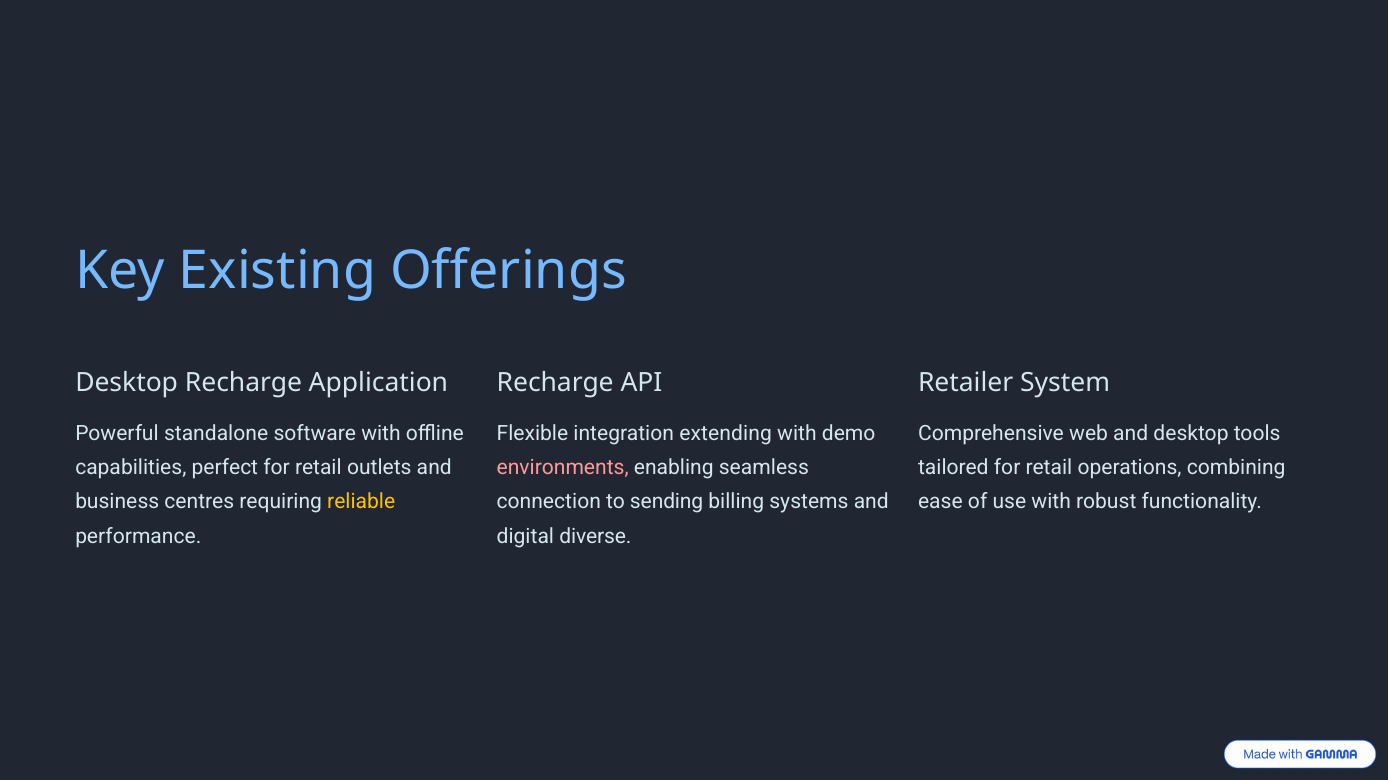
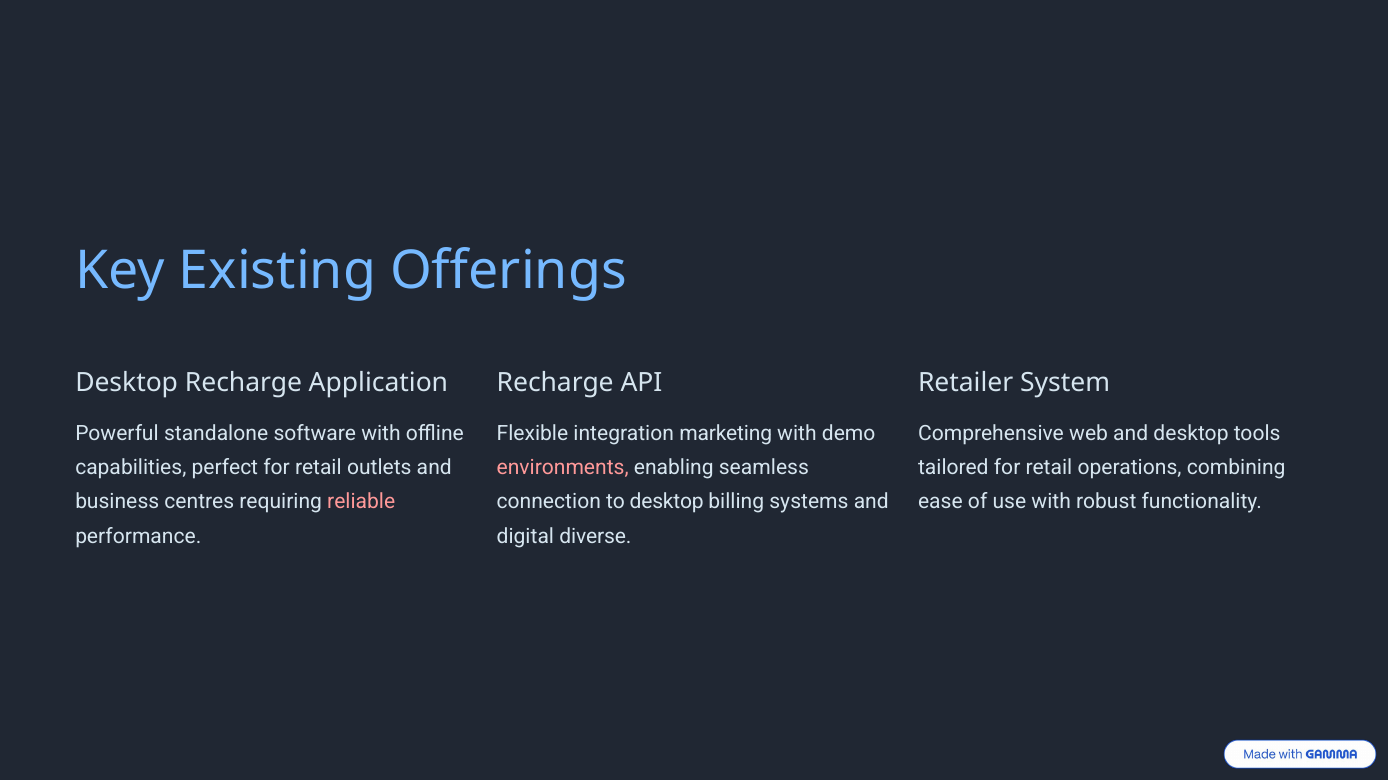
extending: extending -> marketing
reliable colour: yellow -> pink
to sending: sending -> desktop
